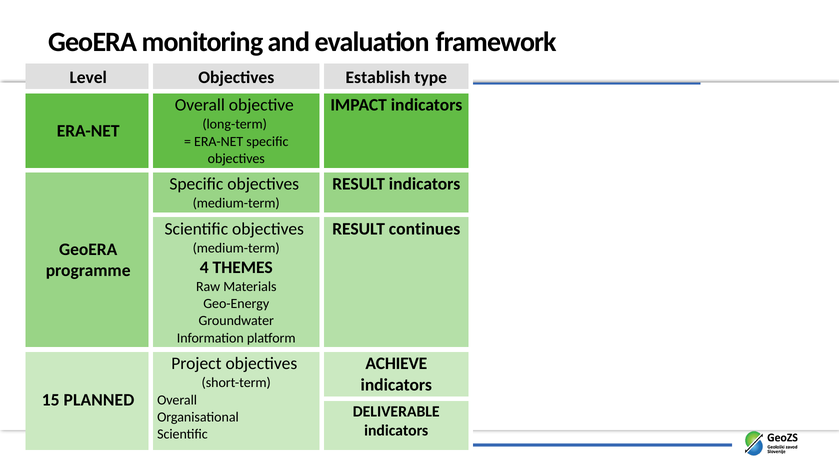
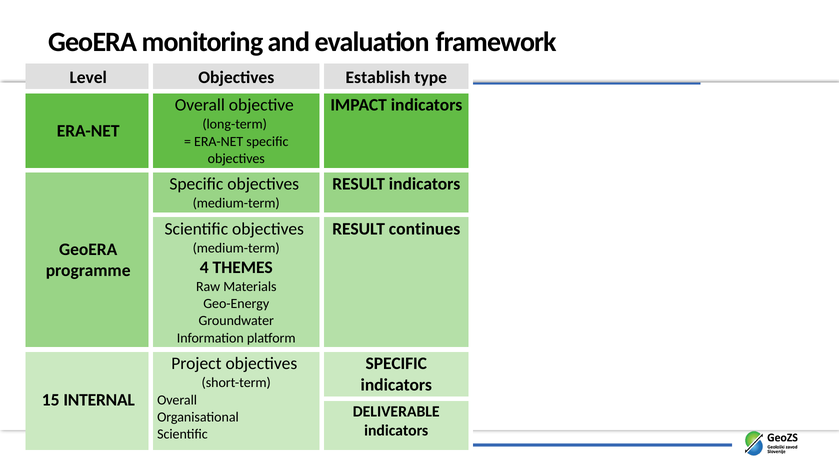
ACHIEVE at (396, 364): ACHIEVE -> SPECIFIC
PLANNED: PLANNED -> INTERNAL
